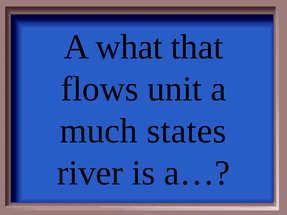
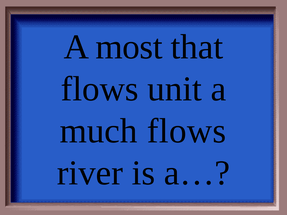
what: what -> most
much states: states -> flows
